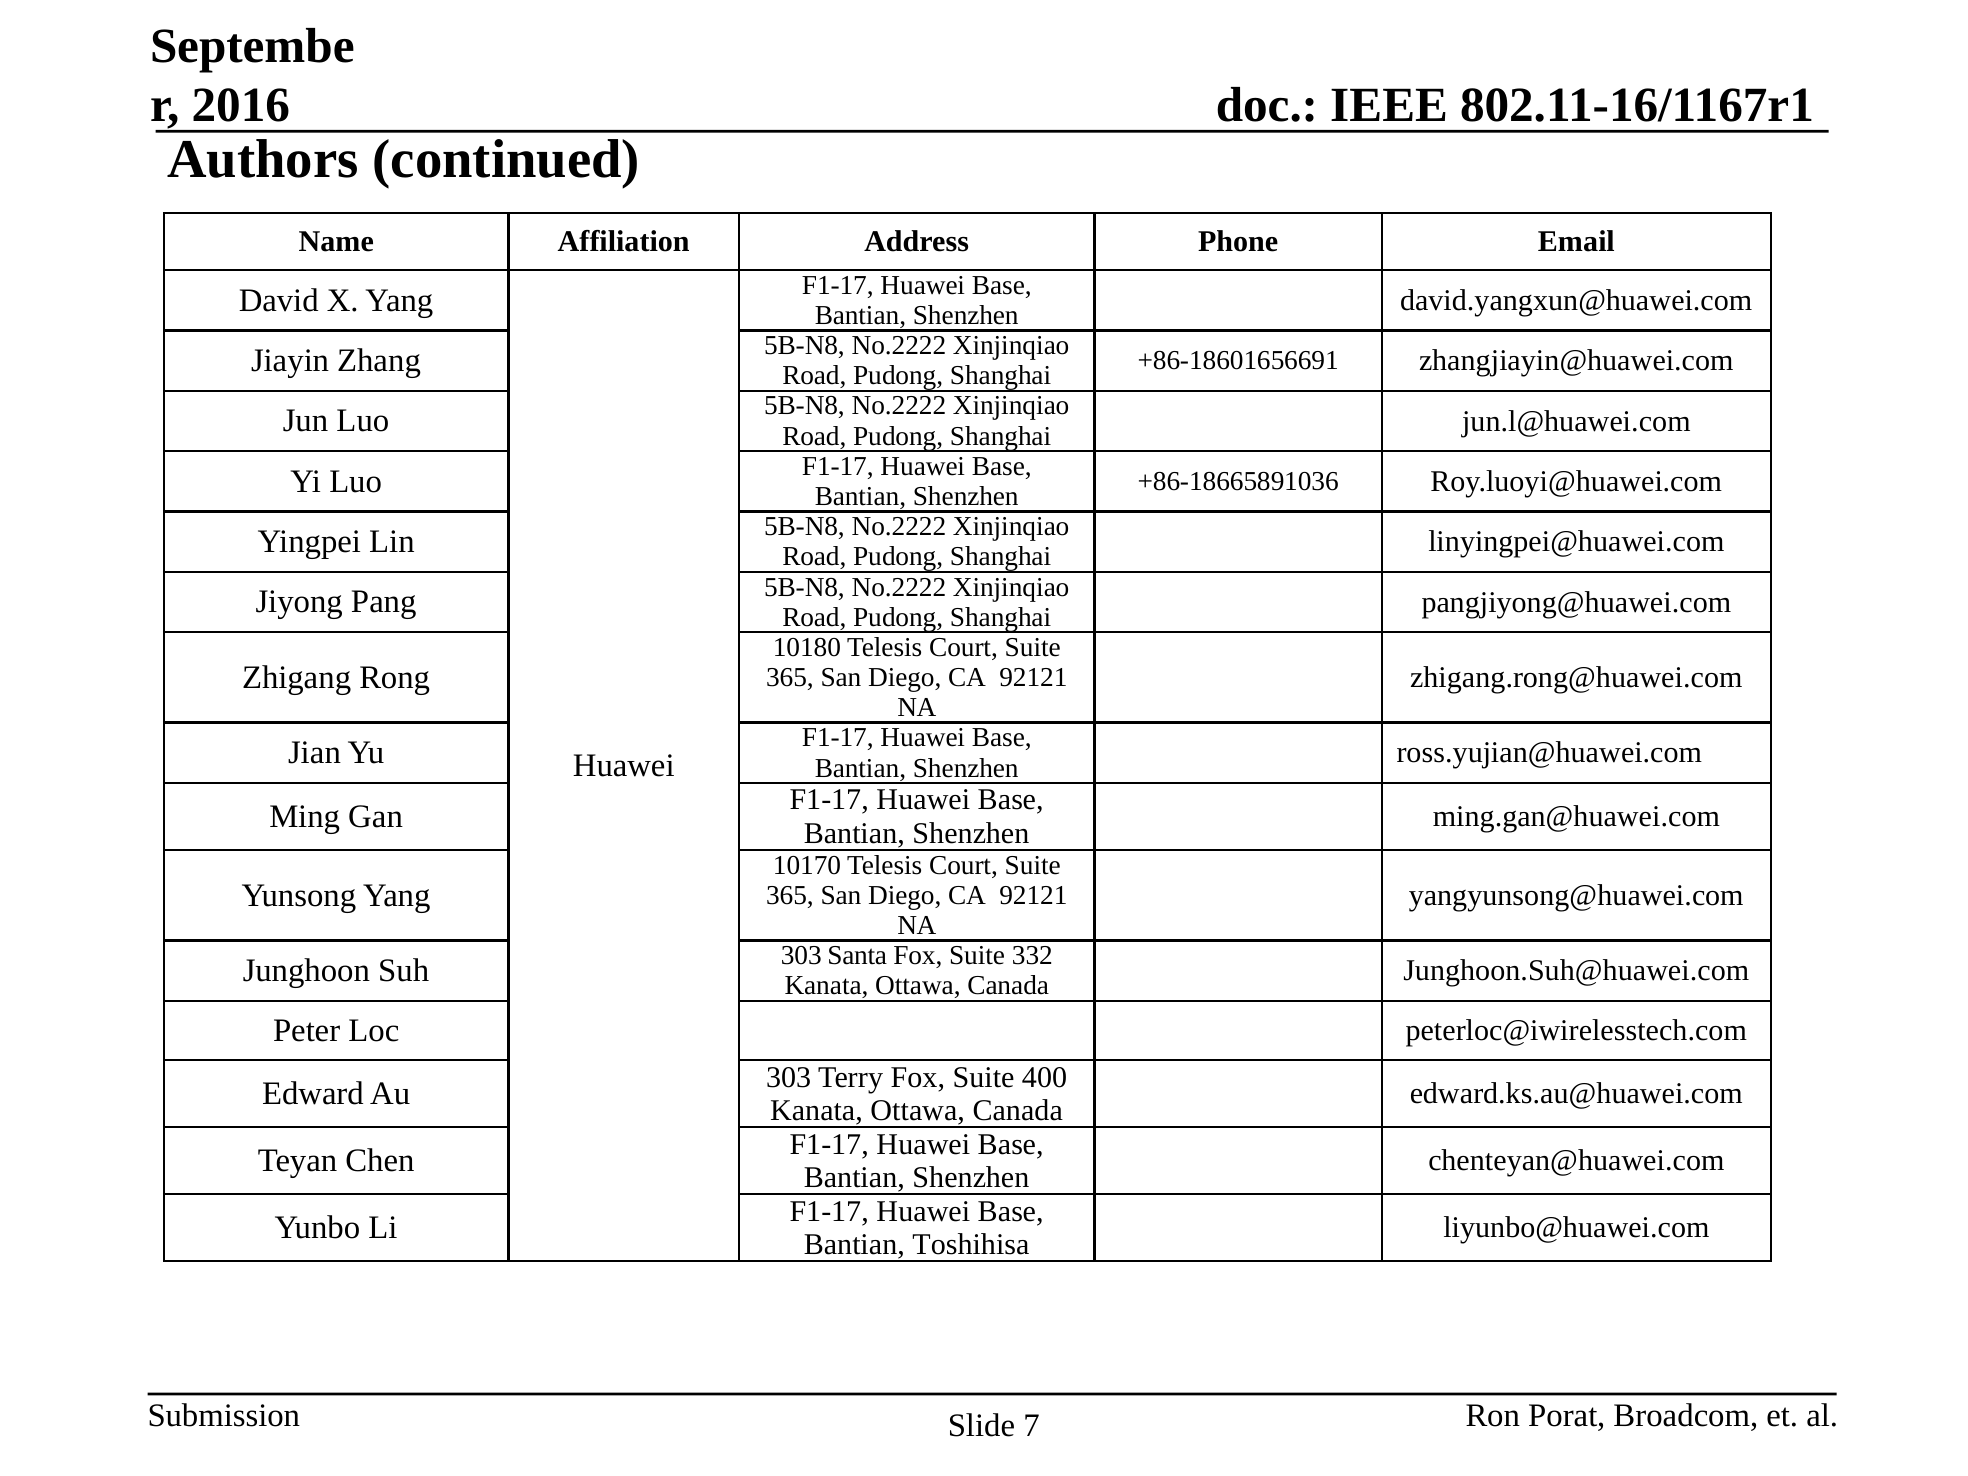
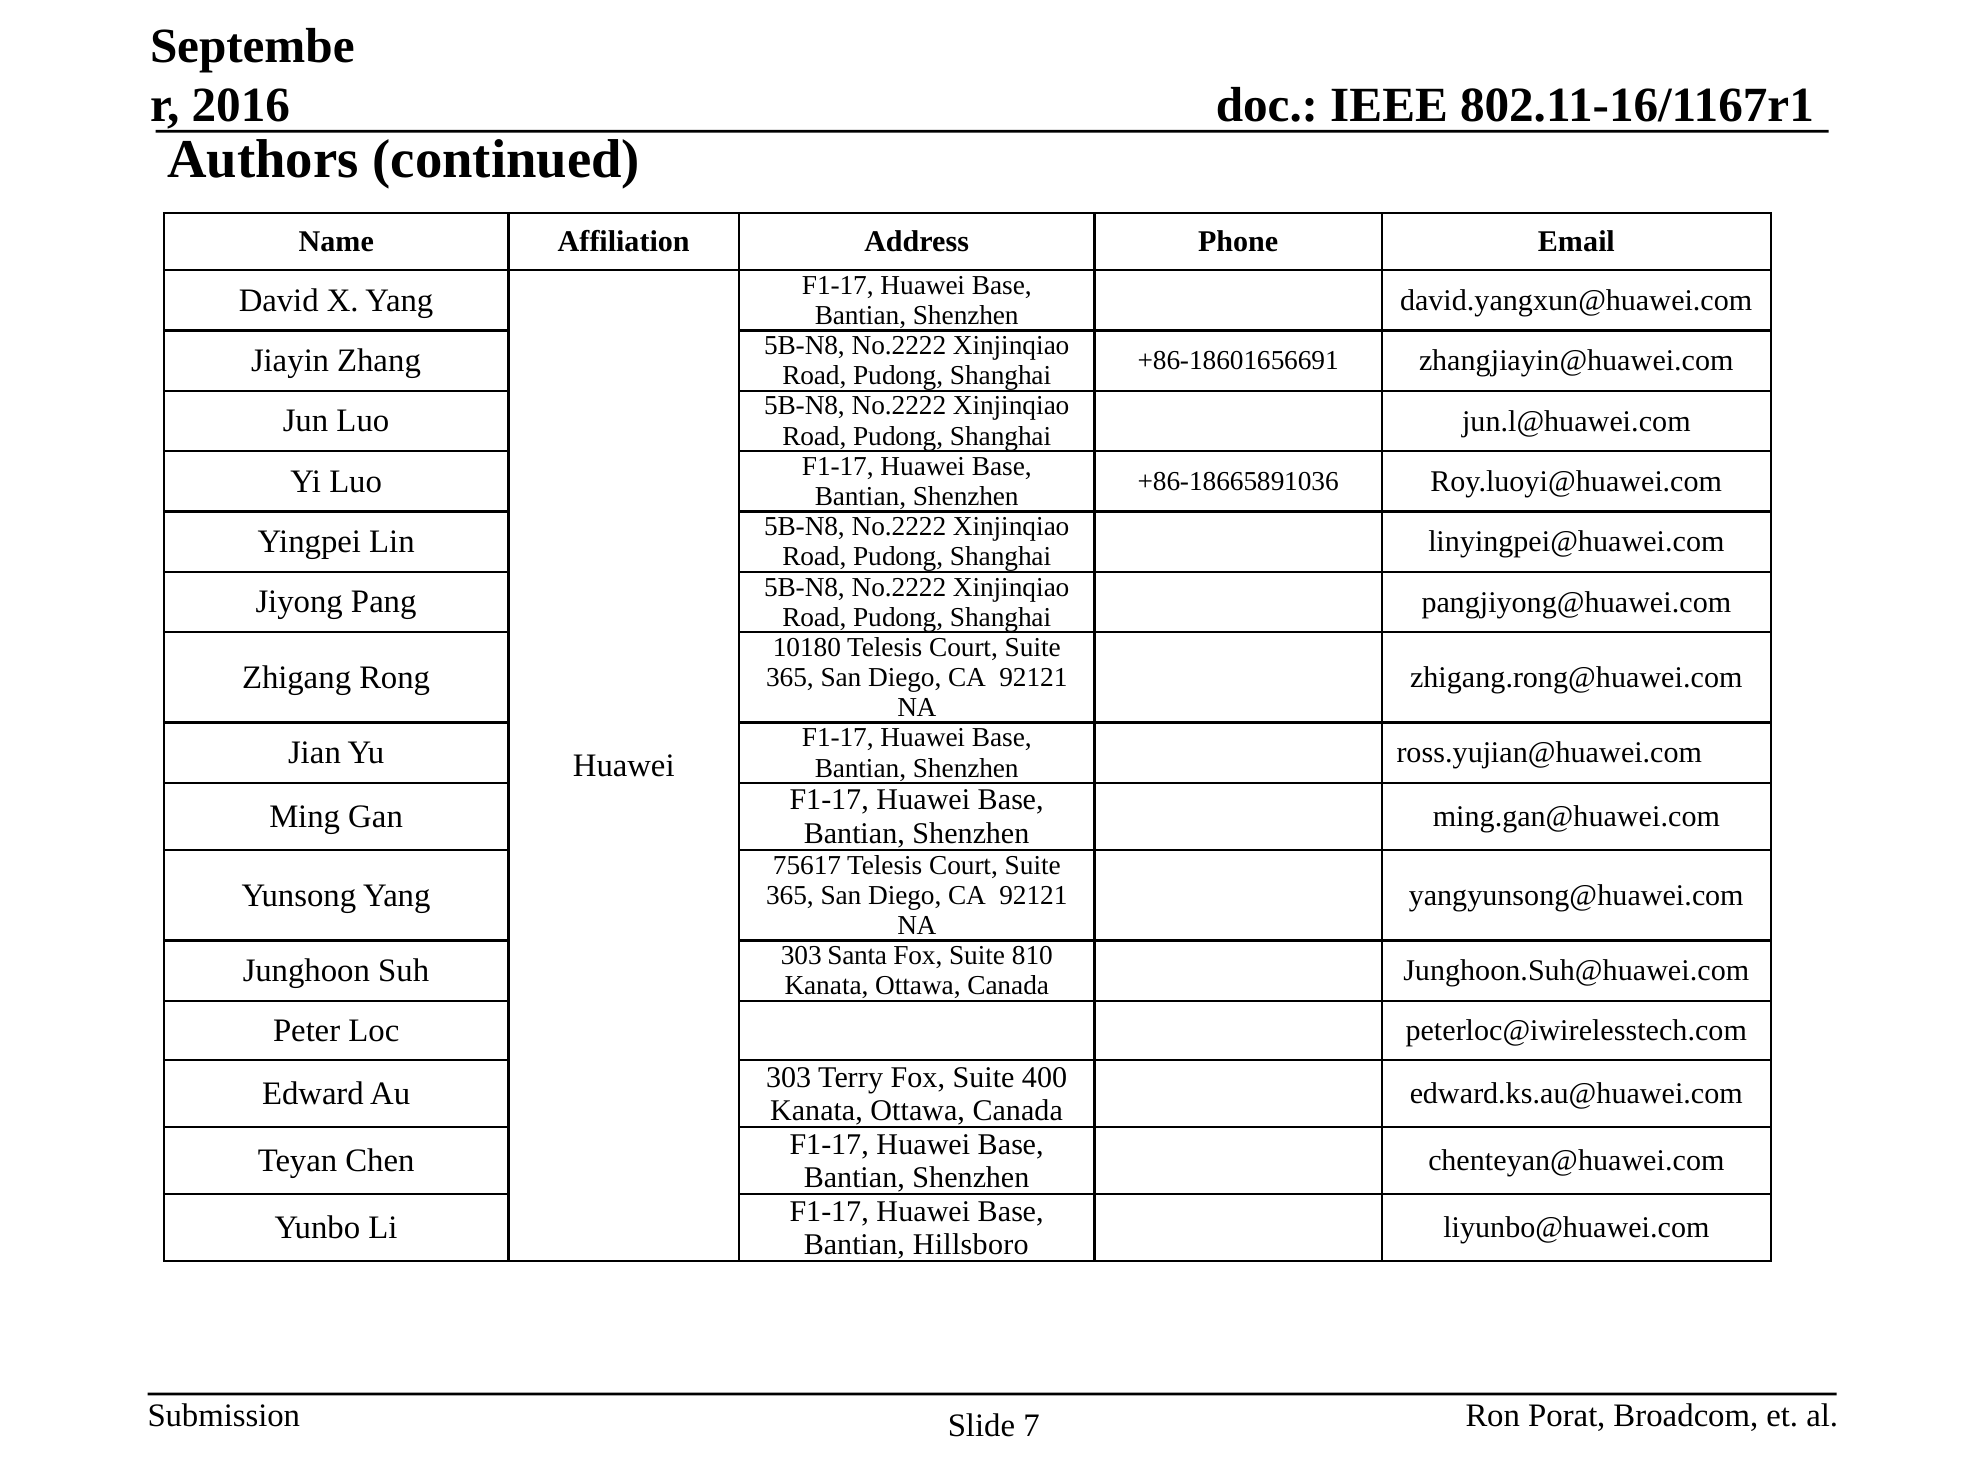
10170: 10170 -> 75617
332: 332 -> 810
Toshihisa: Toshihisa -> Hillsboro
